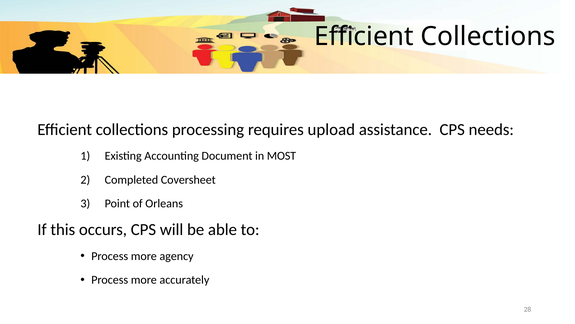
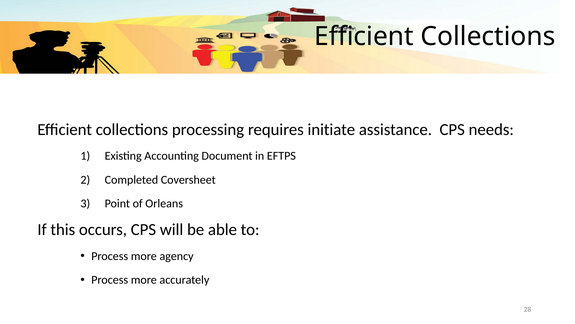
upload: upload -> initiate
MOST: MOST -> EFTPS
